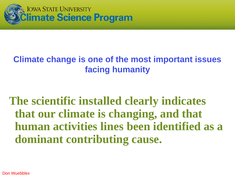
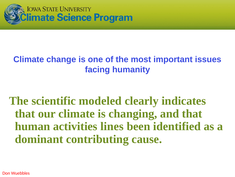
installed: installed -> modeled
